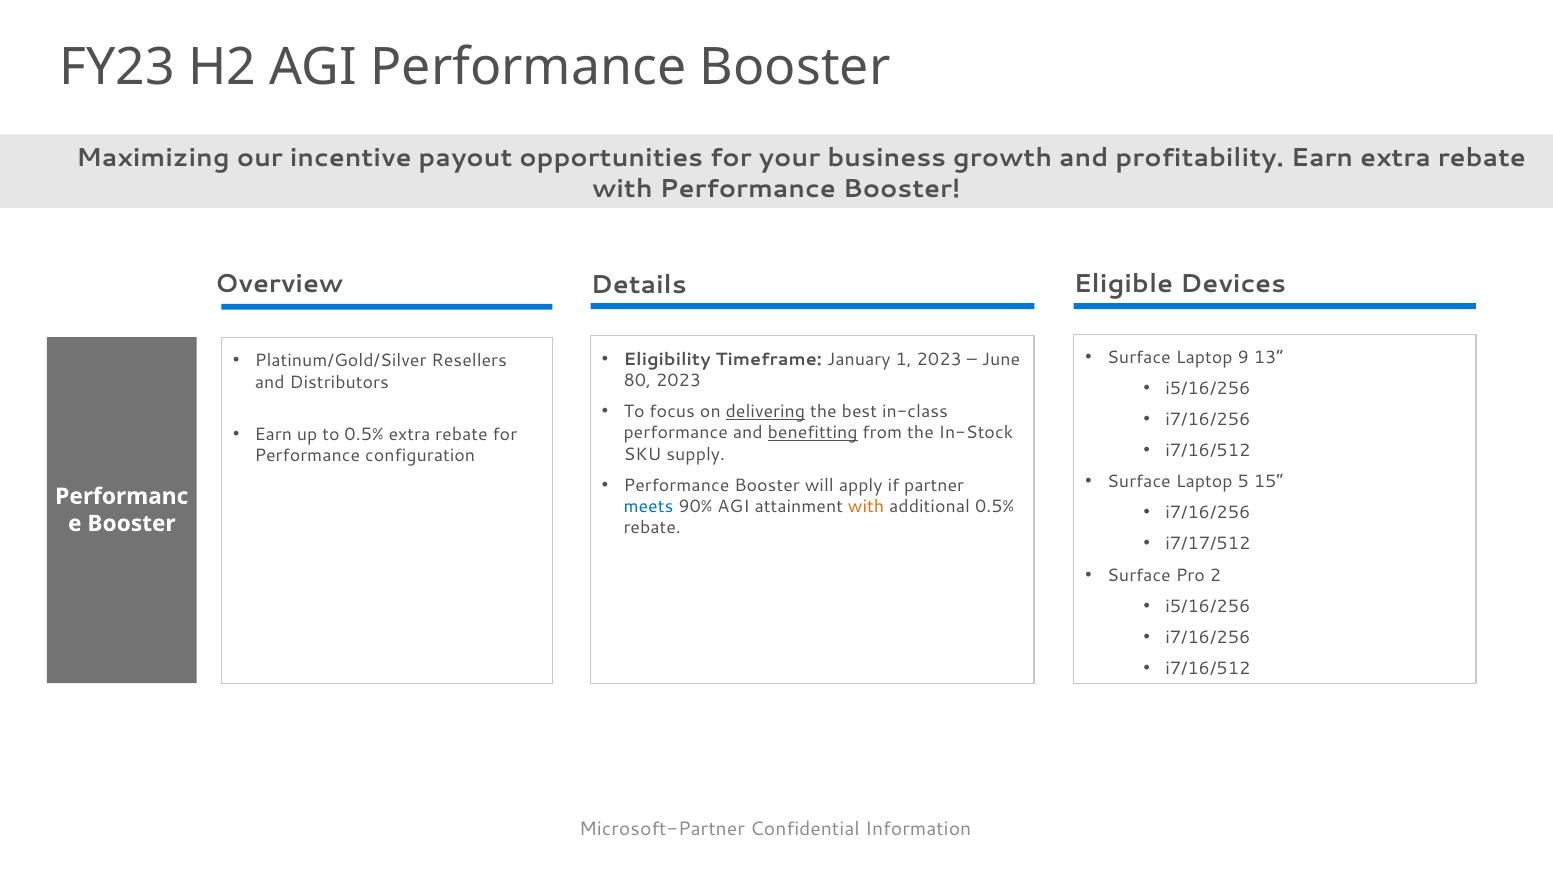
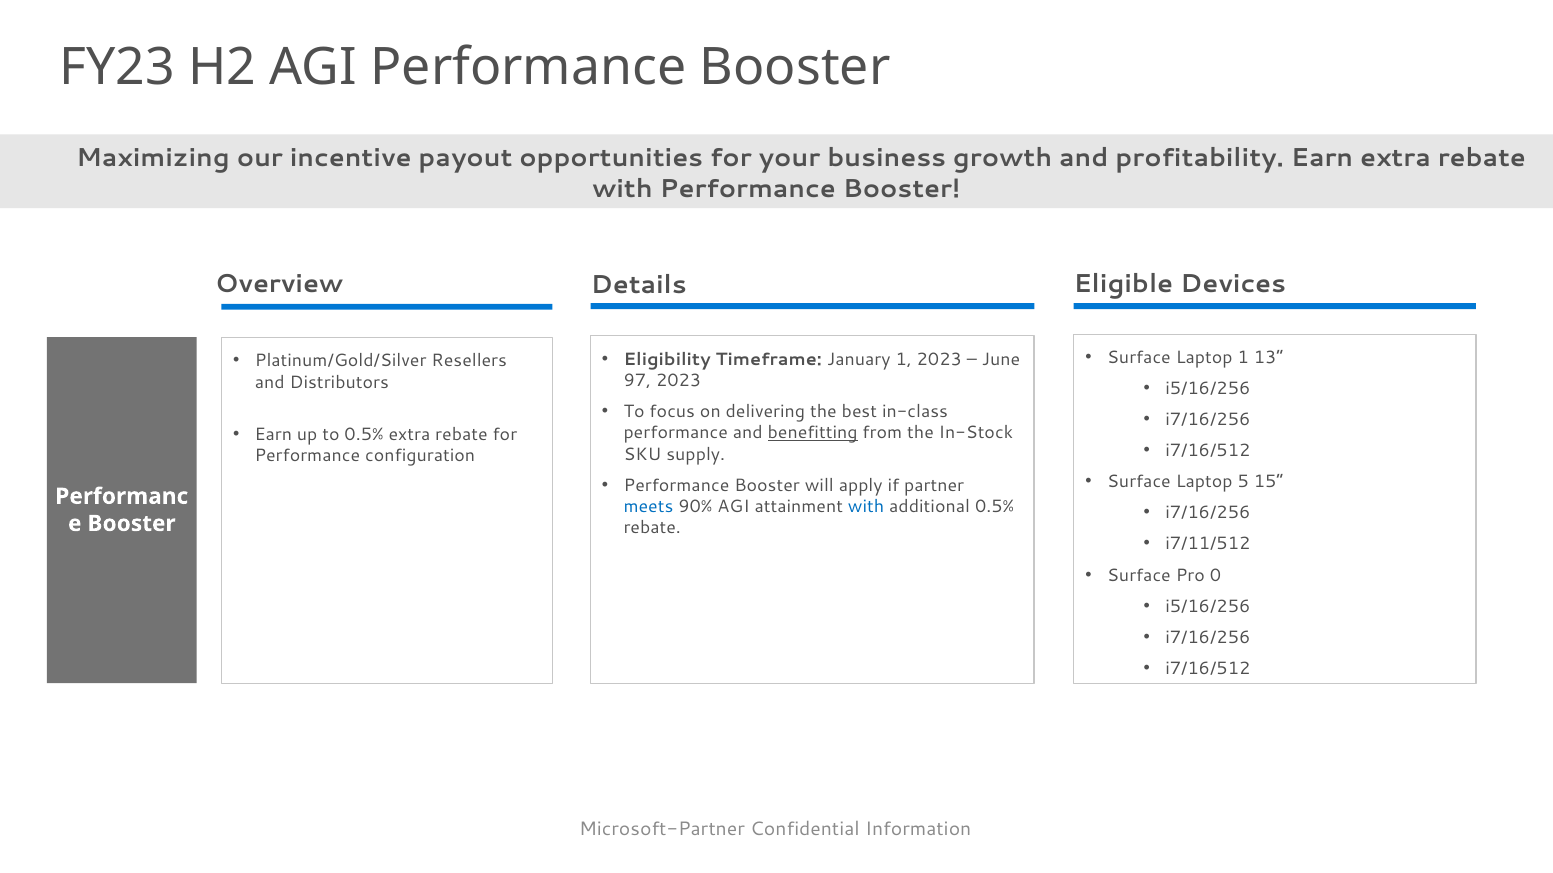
Laptop 9: 9 -> 1
80: 80 -> 97
delivering underline: present -> none
with at (866, 507) colour: orange -> blue
i7/17/512: i7/17/512 -> i7/11/512
2: 2 -> 0
